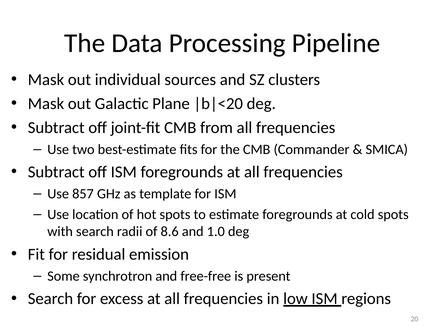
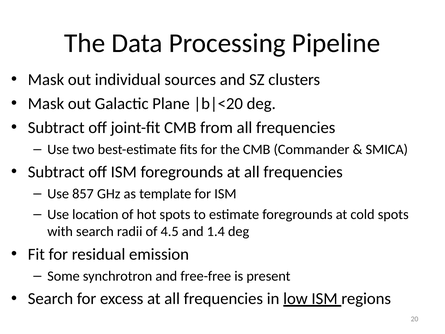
8.6: 8.6 -> 4.5
1.0: 1.0 -> 1.4
